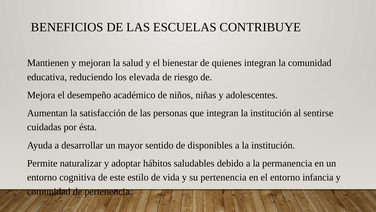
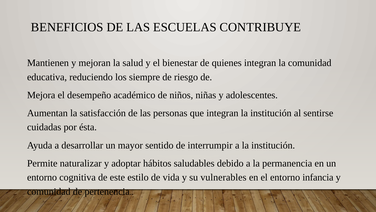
elevada: elevada -> siempre
disponibles: disponibles -> interrumpir
su pertenencia: pertenencia -> vulnerables
